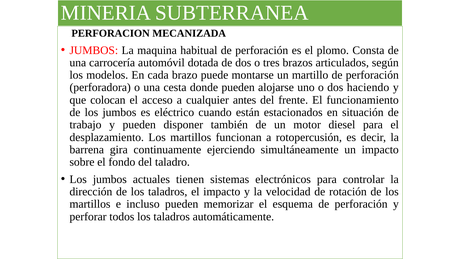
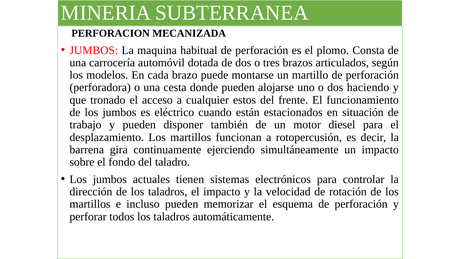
colocan: colocan -> tronado
antes: antes -> estos
